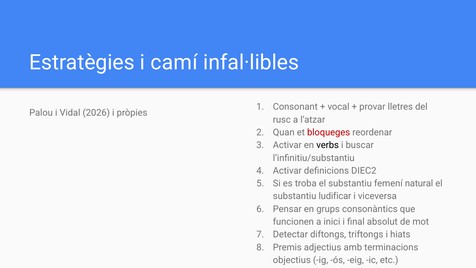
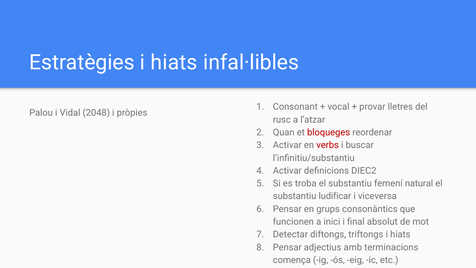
Estratègies i camí: camí -> hiats
2026: 2026 -> 2048
verbs colour: black -> red
Premis at (287, 247): Premis -> Pensar
objectius: objectius -> comença
